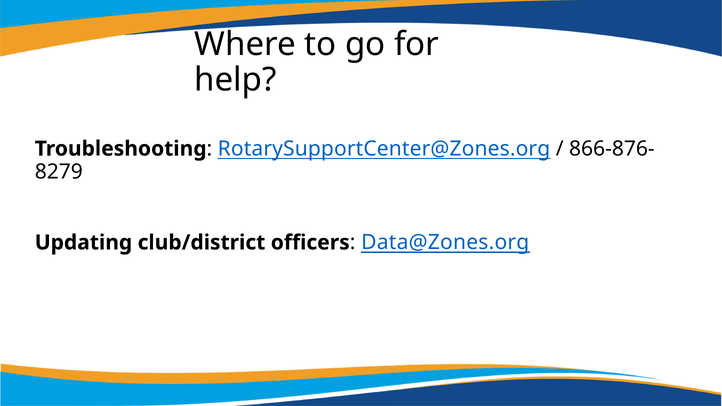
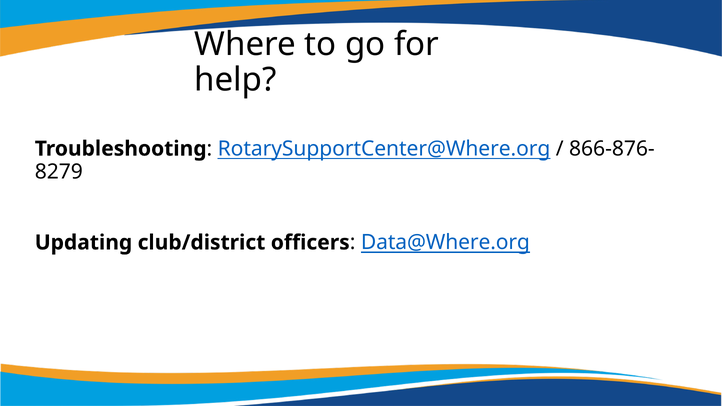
RotarySupportCenter@Zones.org: RotarySupportCenter@Zones.org -> RotarySupportCenter@Where.org
Data@Zones.org: Data@Zones.org -> Data@Where.org
